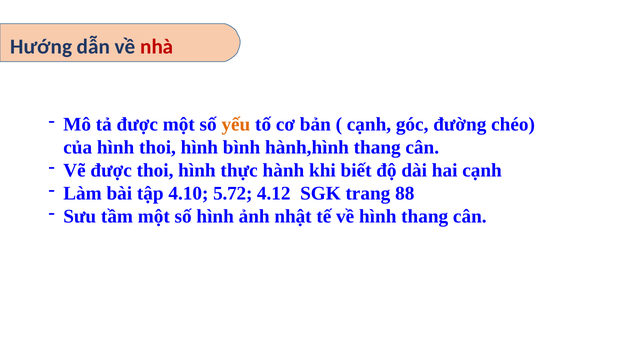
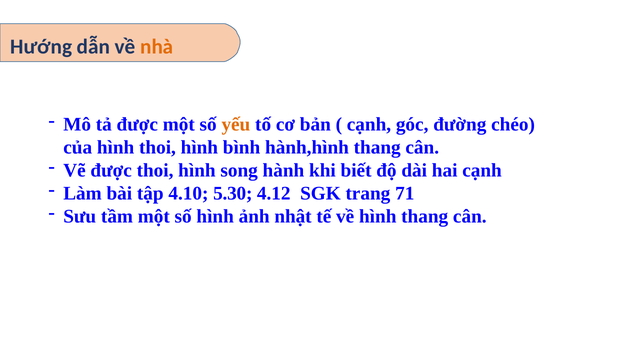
nhà colour: red -> orange
thực: thực -> song
5.72: 5.72 -> 5.30
88: 88 -> 71
